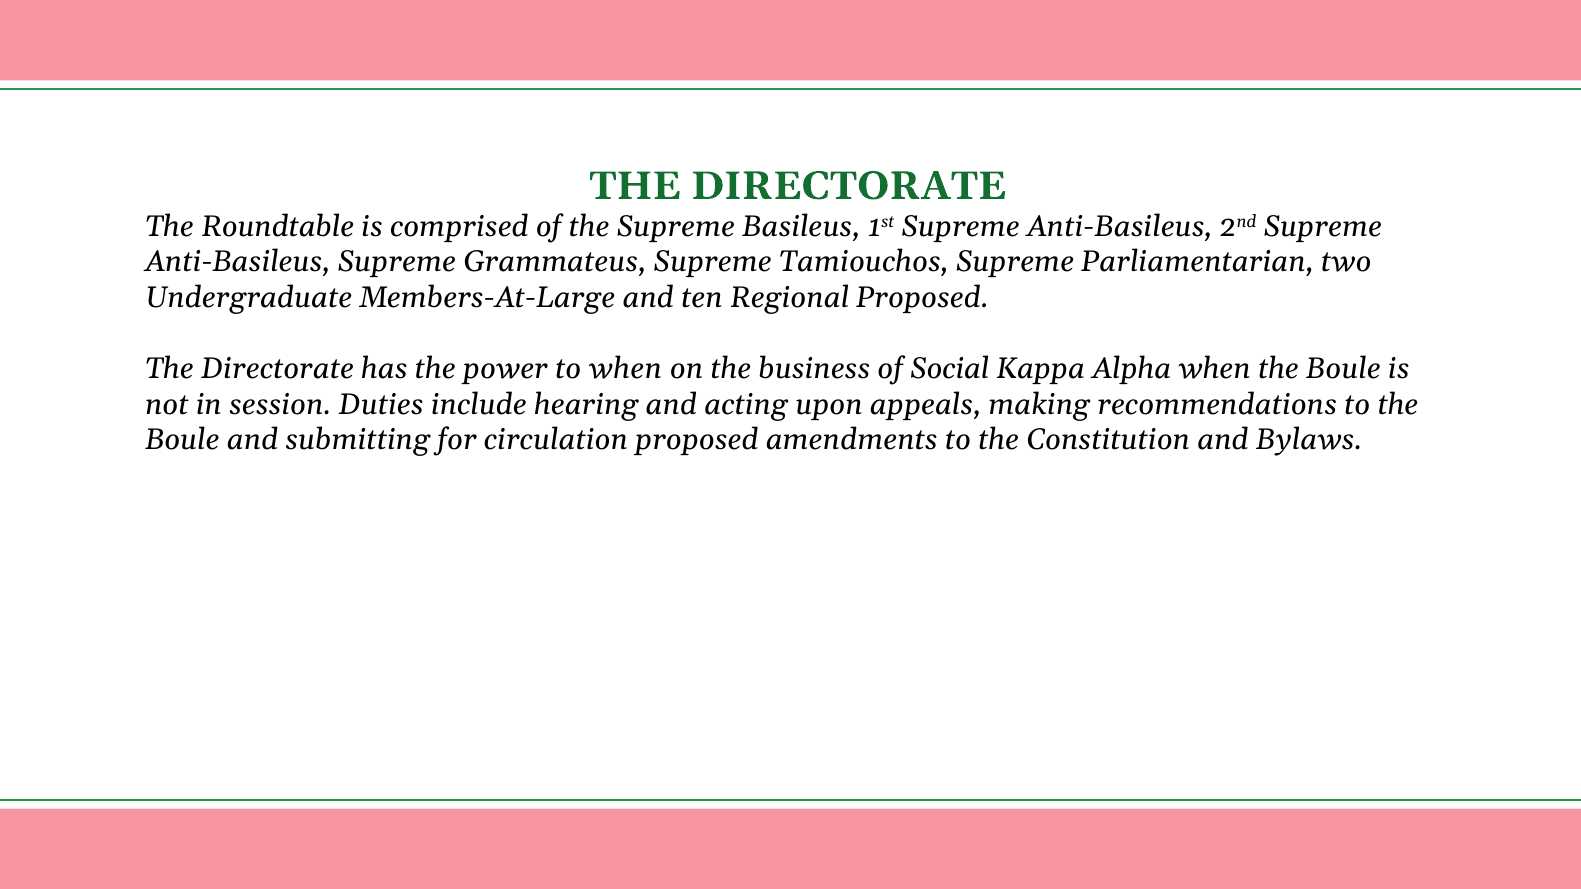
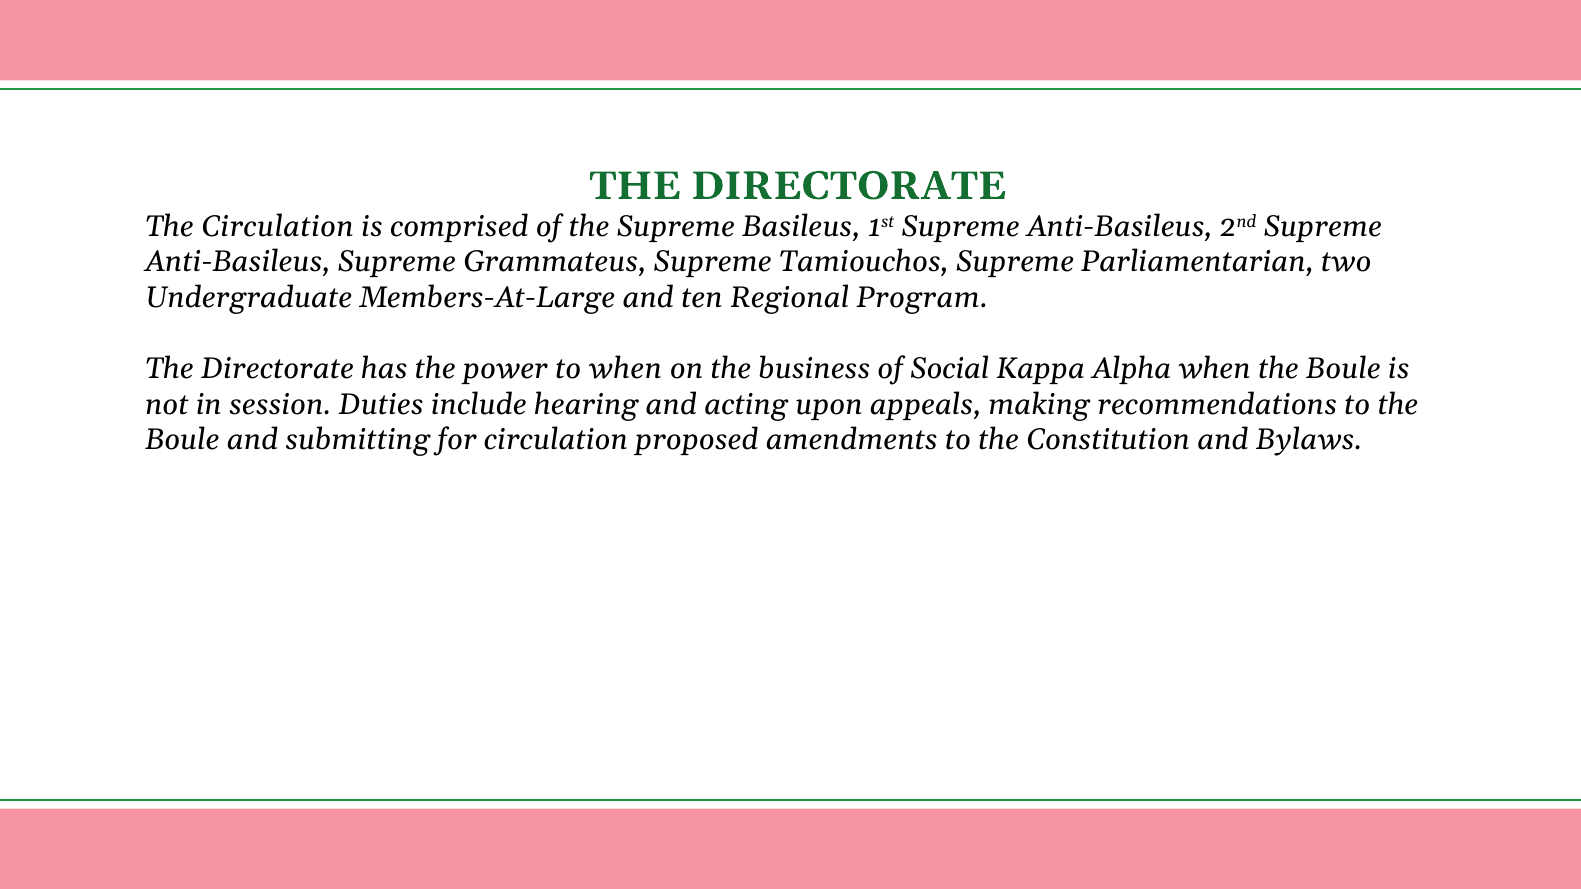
The Roundtable: Roundtable -> Circulation
Regional Proposed: Proposed -> Program
